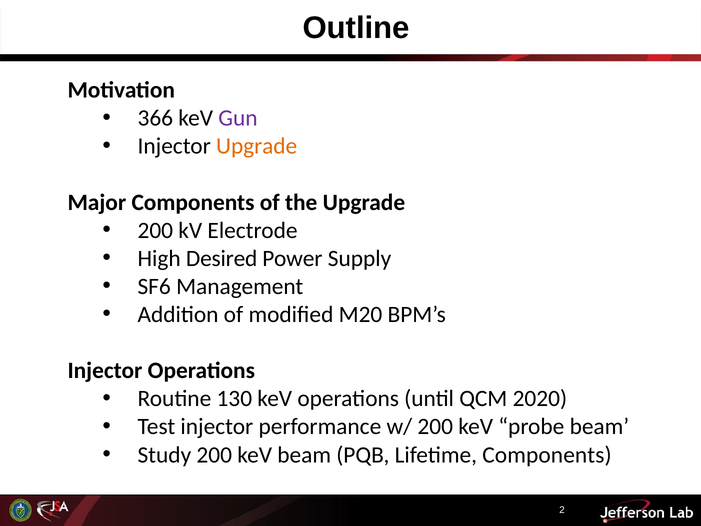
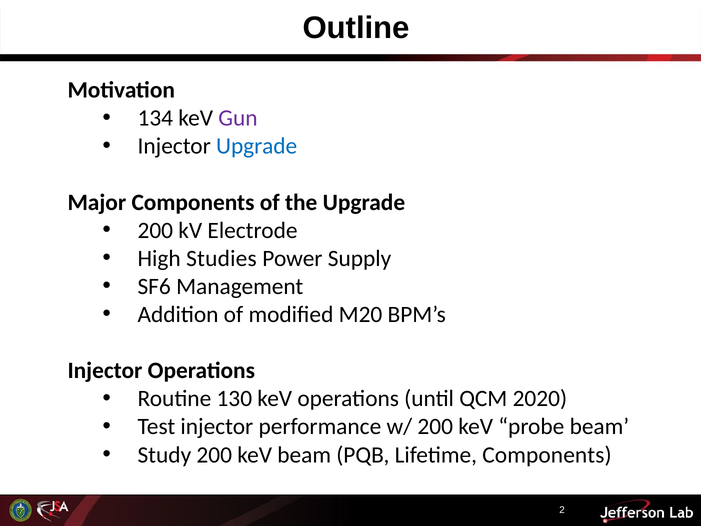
366: 366 -> 134
Upgrade at (257, 146) colour: orange -> blue
Desired: Desired -> Studies
